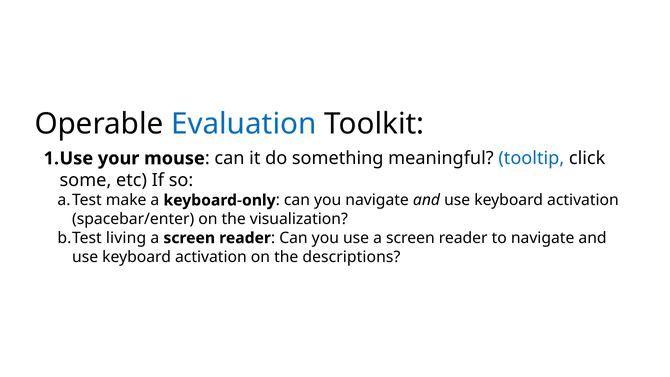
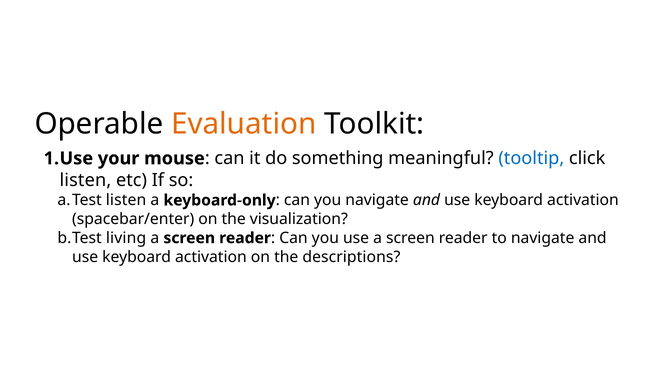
Evaluation colour: blue -> orange
some at (85, 180): some -> listen
make at (126, 200): make -> listen
